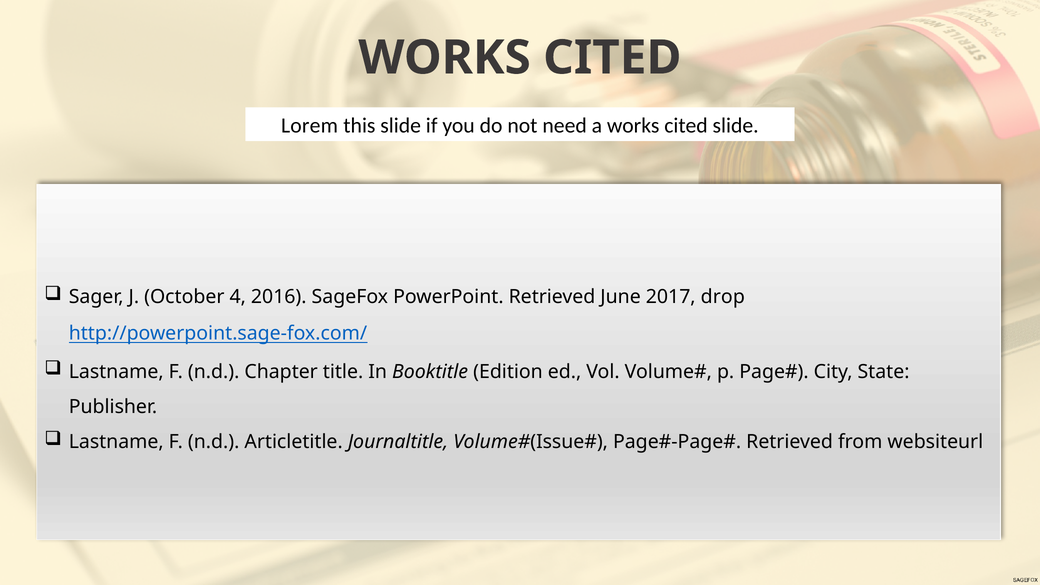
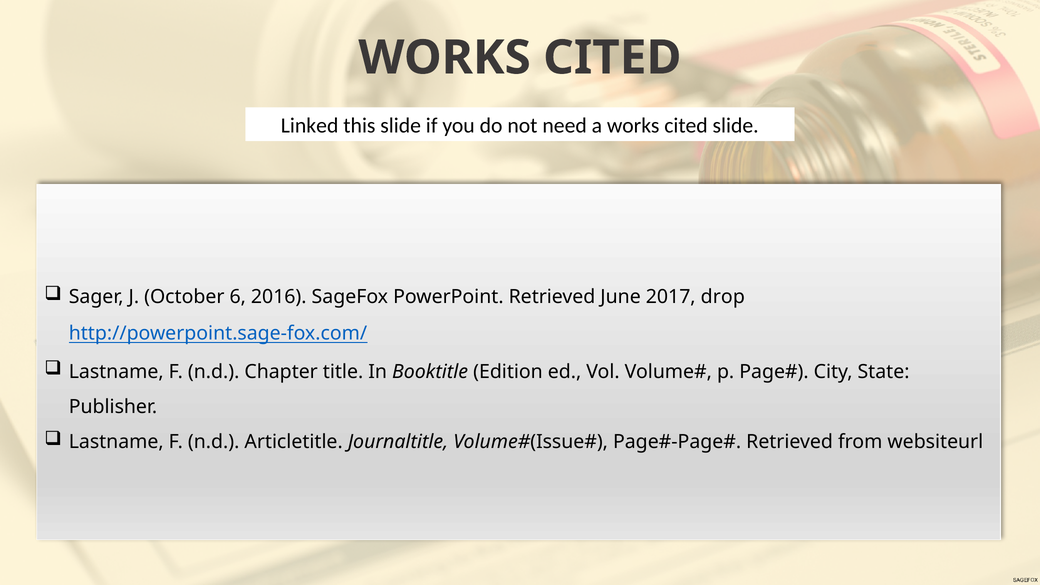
Lorem: Lorem -> Linked
4: 4 -> 6
